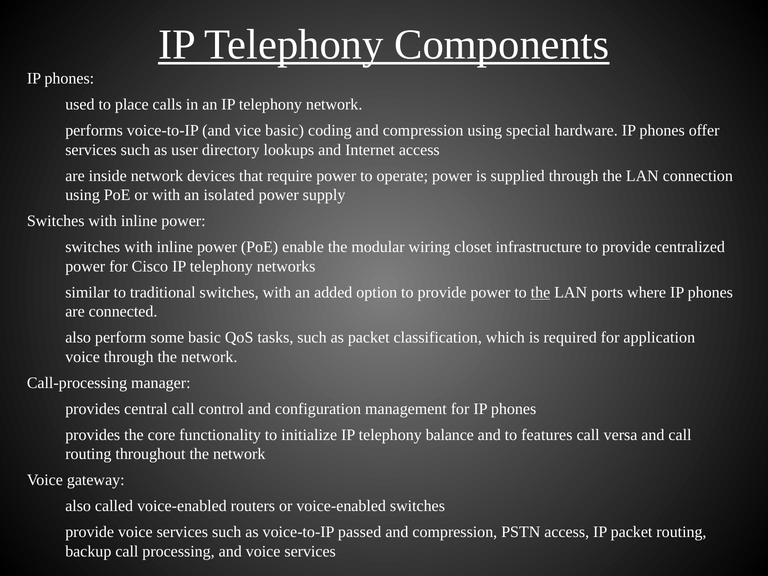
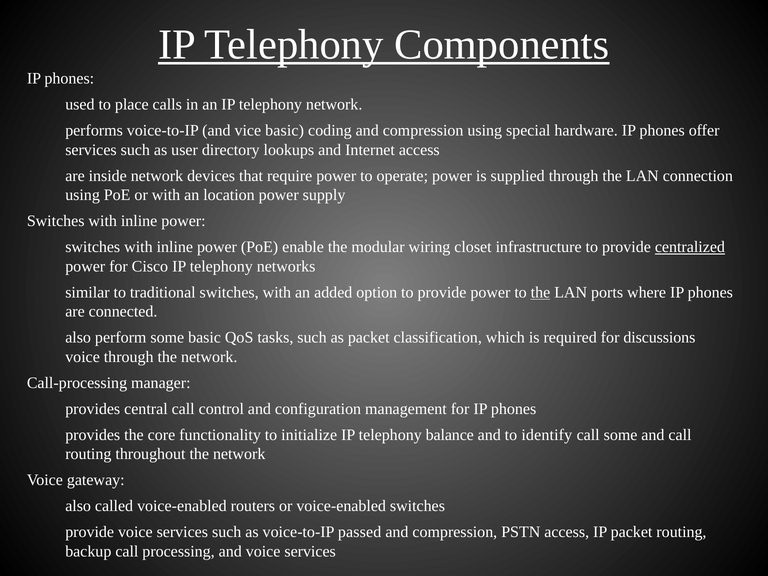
isolated: isolated -> location
centralized underline: none -> present
application: application -> discussions
features: features -> identify
call versa: versa -> some
